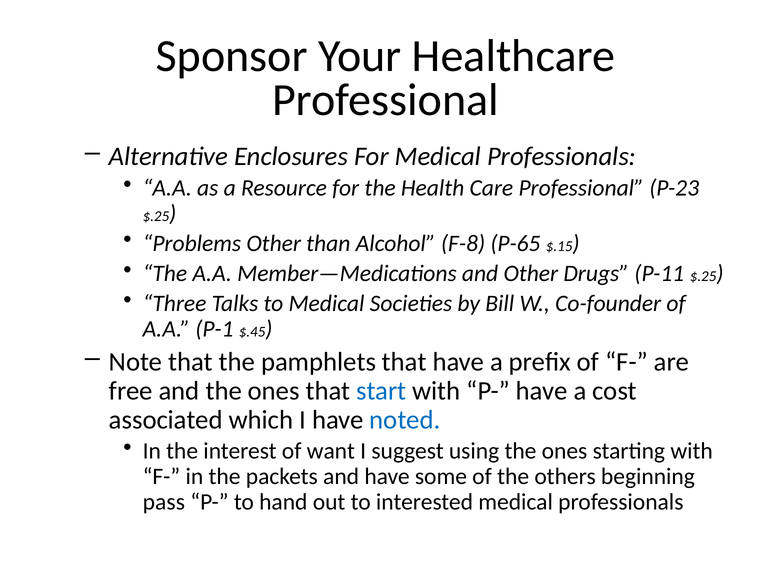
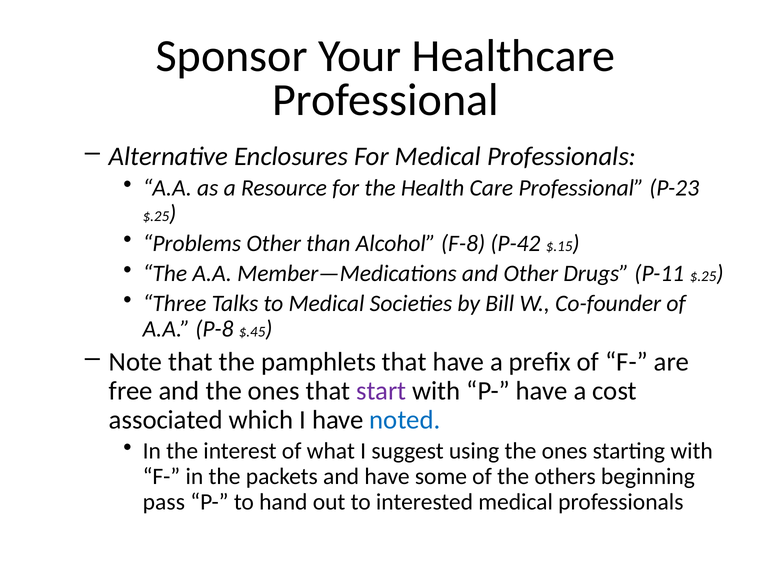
P-65: P-65 -> P-42
P-1: P-1 -> P-8
start colour: blue -> purple
want: want -> what
